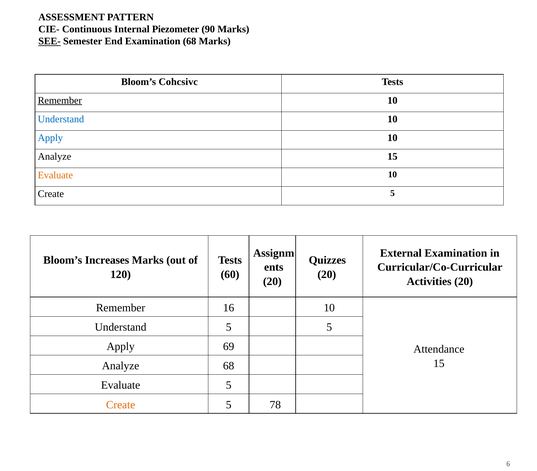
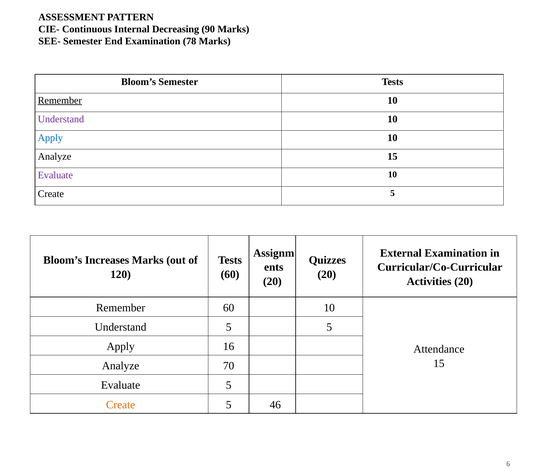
Piezometer: Piezometer -> Decreasing
SEE- underline: present -> none
Examination 68: 68 -> 78
Bloom’s Cohcsivc: Cohcsivc -> Semester
Understand at (61, 119) colour: blue -> purple
Evaluate at (55, 175) colour: orange -> purple
Remember 16: 16 -> 60
69: 69 -> 16
Analyze 68: 68 -> 70
78: 78 -> 46
